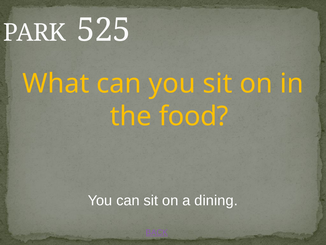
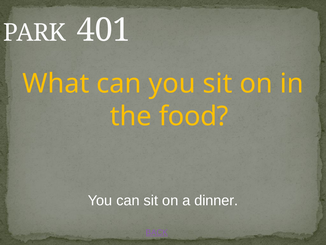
525: 525 -> 401
dining: dining -> dinner
